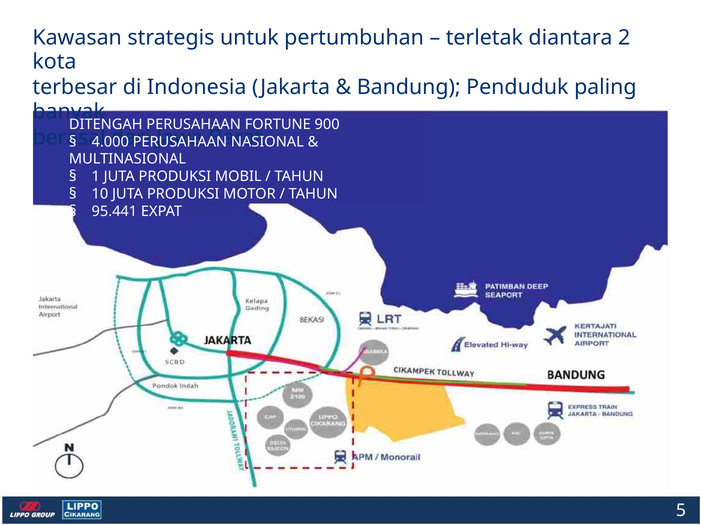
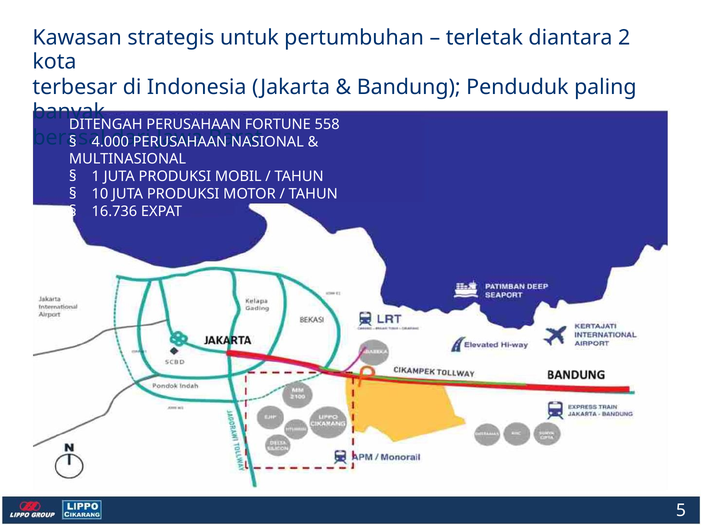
900: 900 -> 558
95.441: 95.441 -> 16.736
